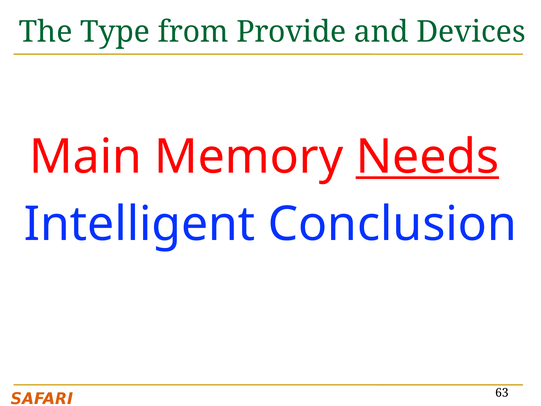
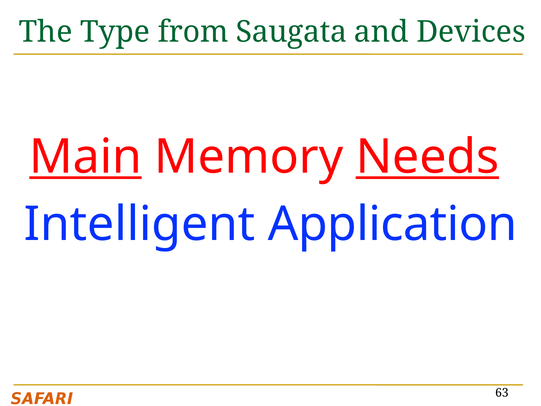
Provide: Provide -> Saugata
Main underline: none -> present
Conclusion: Conclusion -> Application
